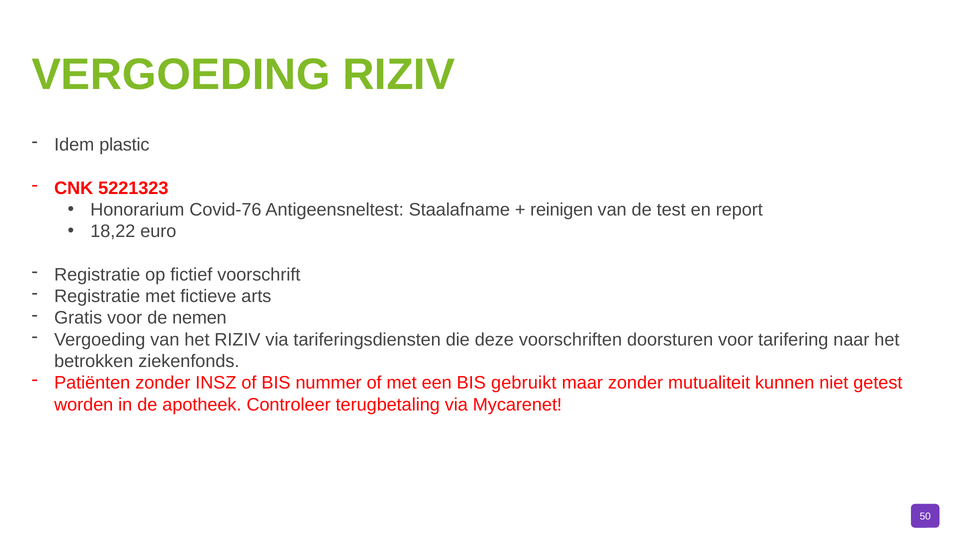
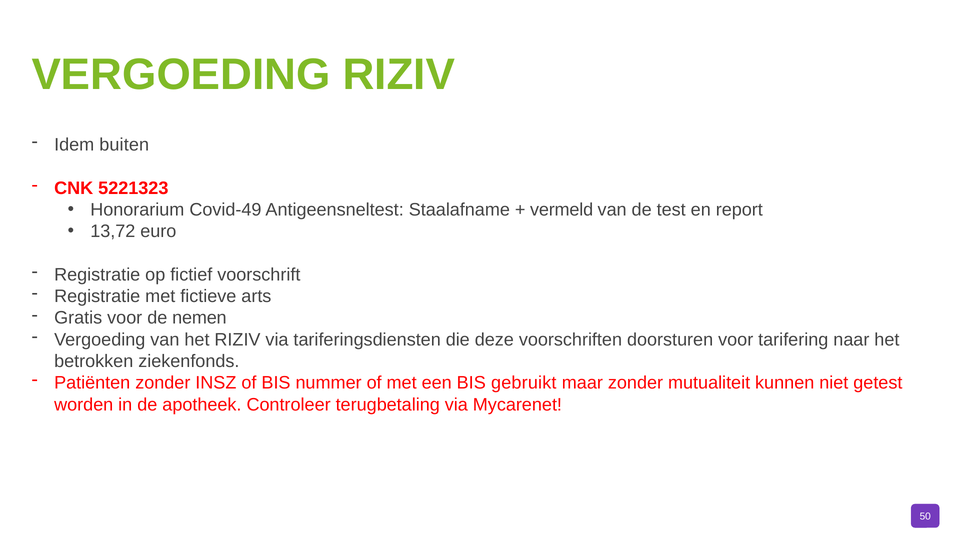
plastic: plastic -> buiten
Covid-76: Covid-76 -> Covid-49
reinigen: reinigen -> vermeld
18,22: 18,22 -> 13,72
